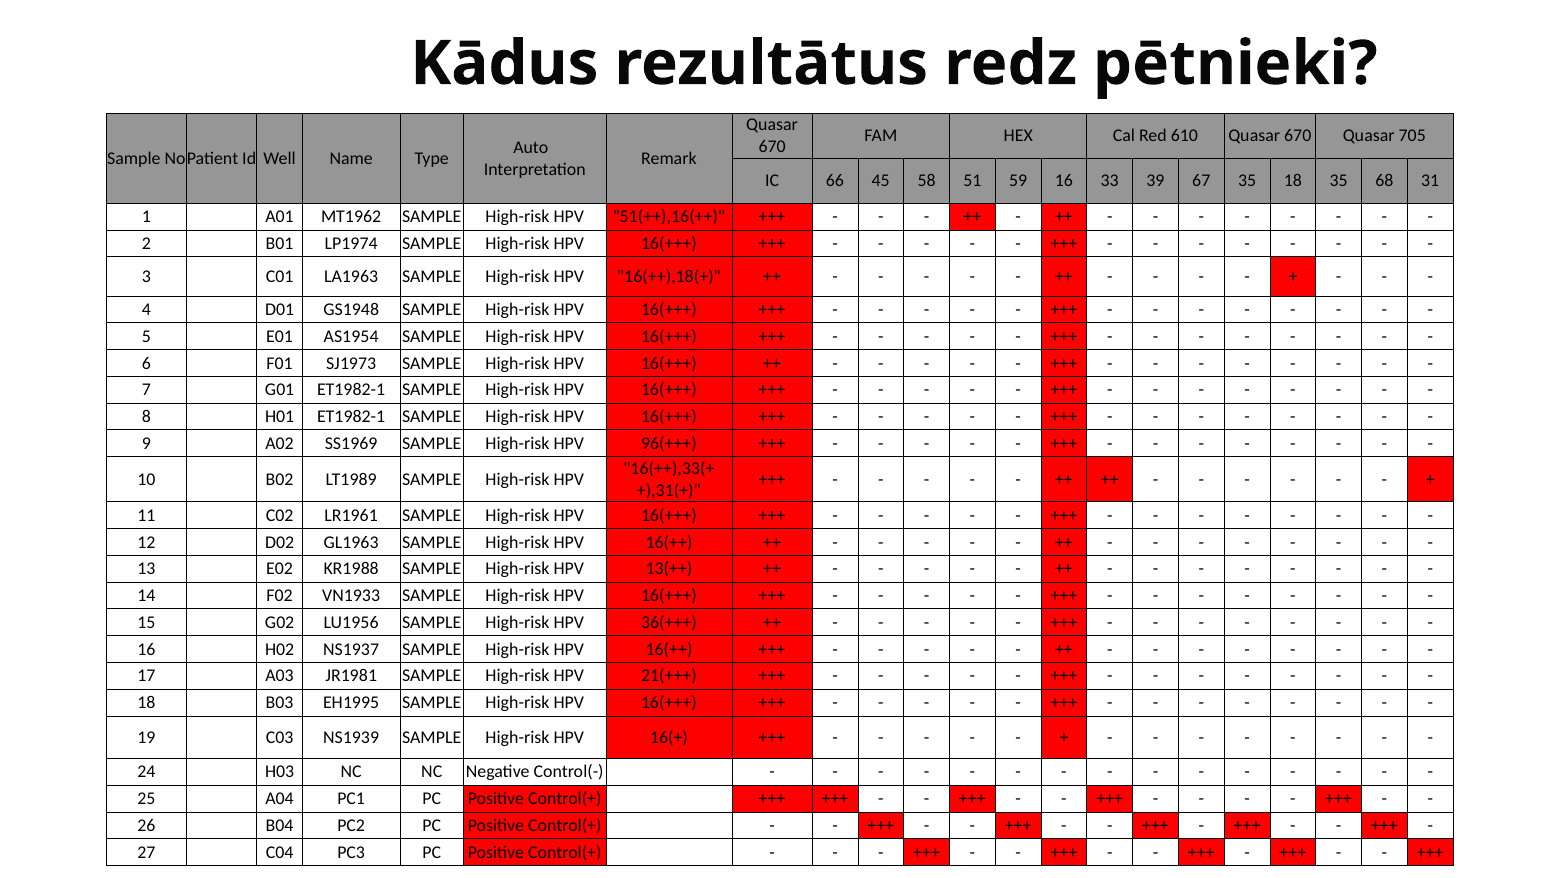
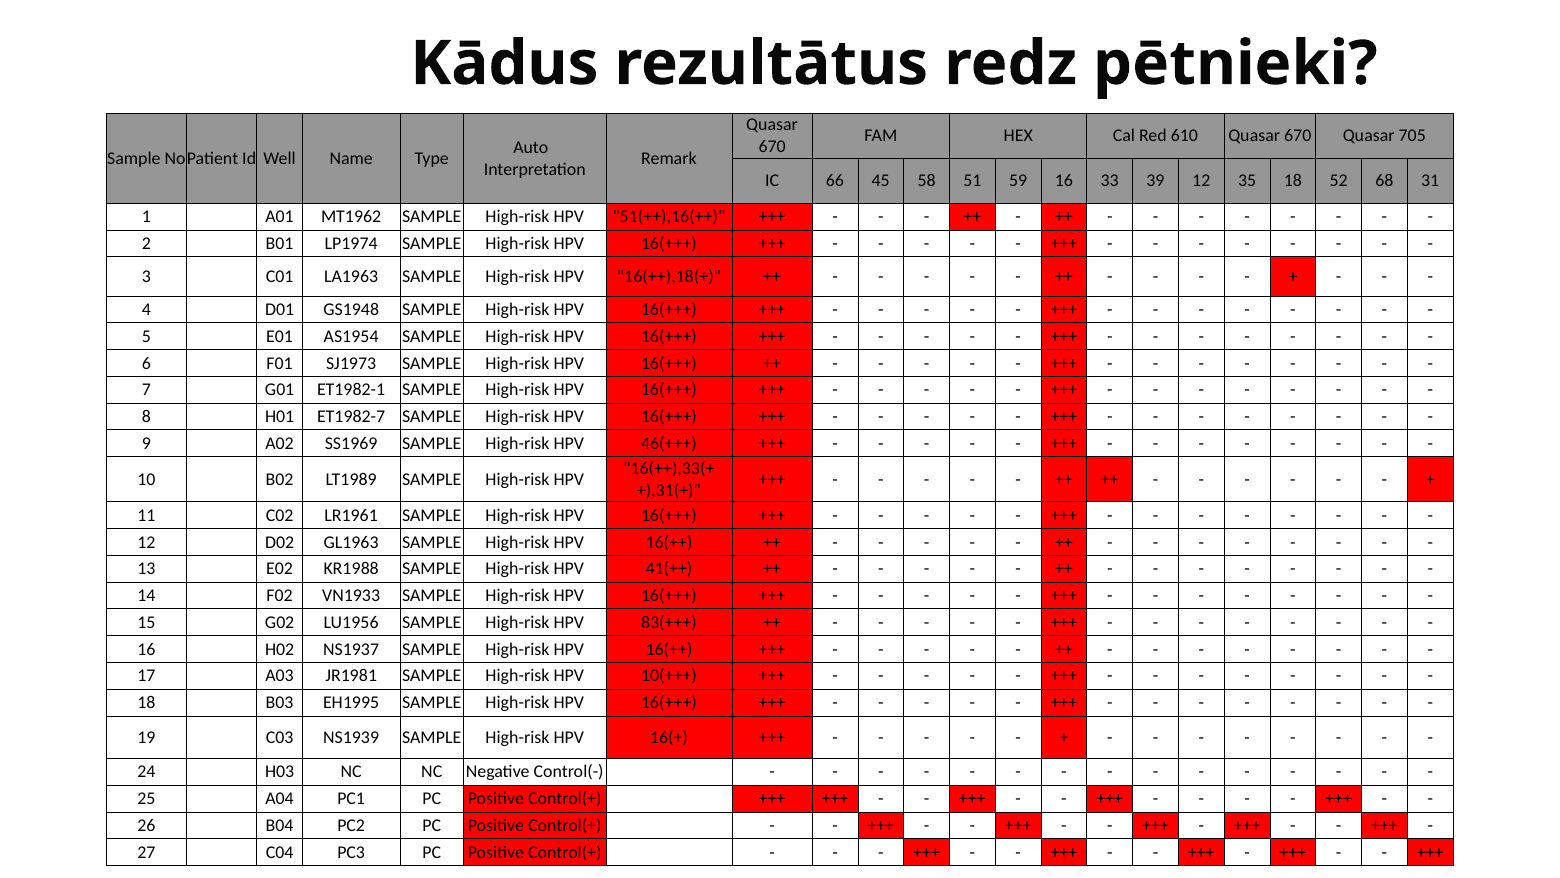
39 67: 67 -> 12
18 35: 35 -> 52
H01 ET1982-1: ET1982-1 -> ET1982-7
96(+++: 96(+++ -> 46(+++
13(++: 13(++ -> 41(++
36(+++: 36(+++ -> 83(+++
21(+++: 21(+++ -> 10(+++
